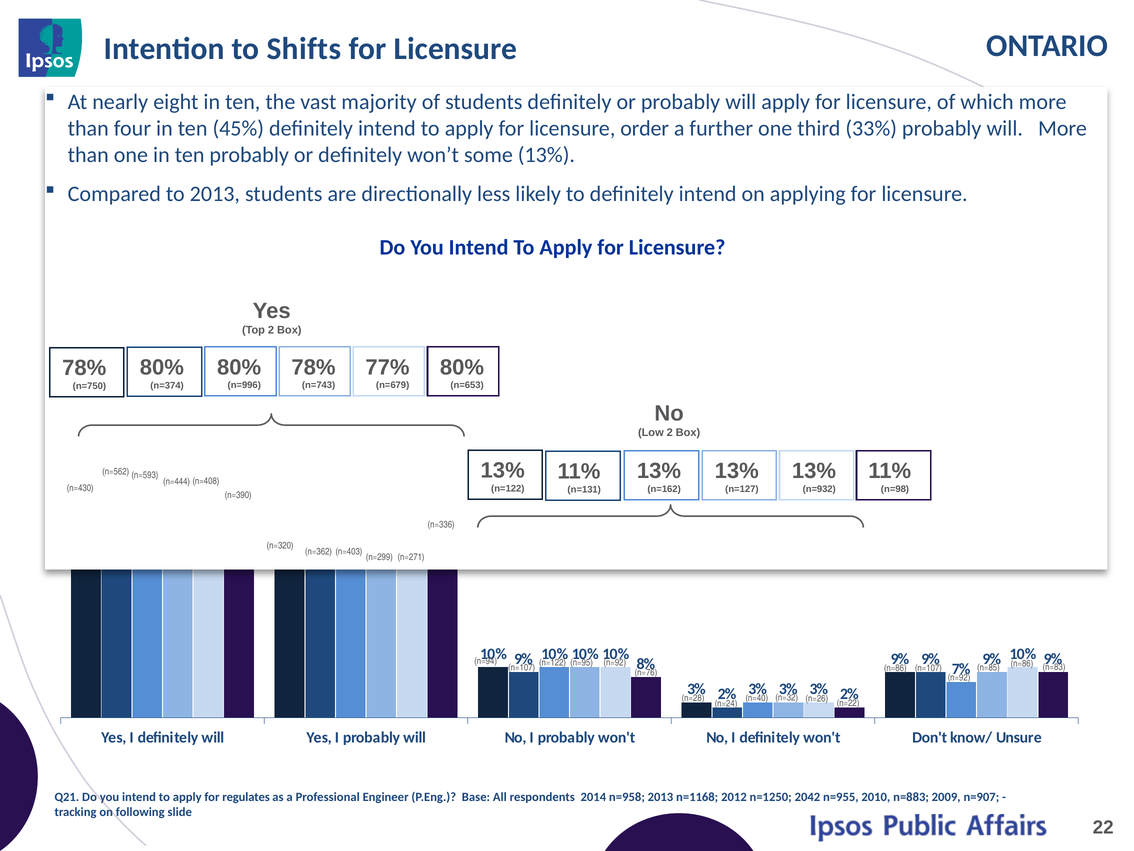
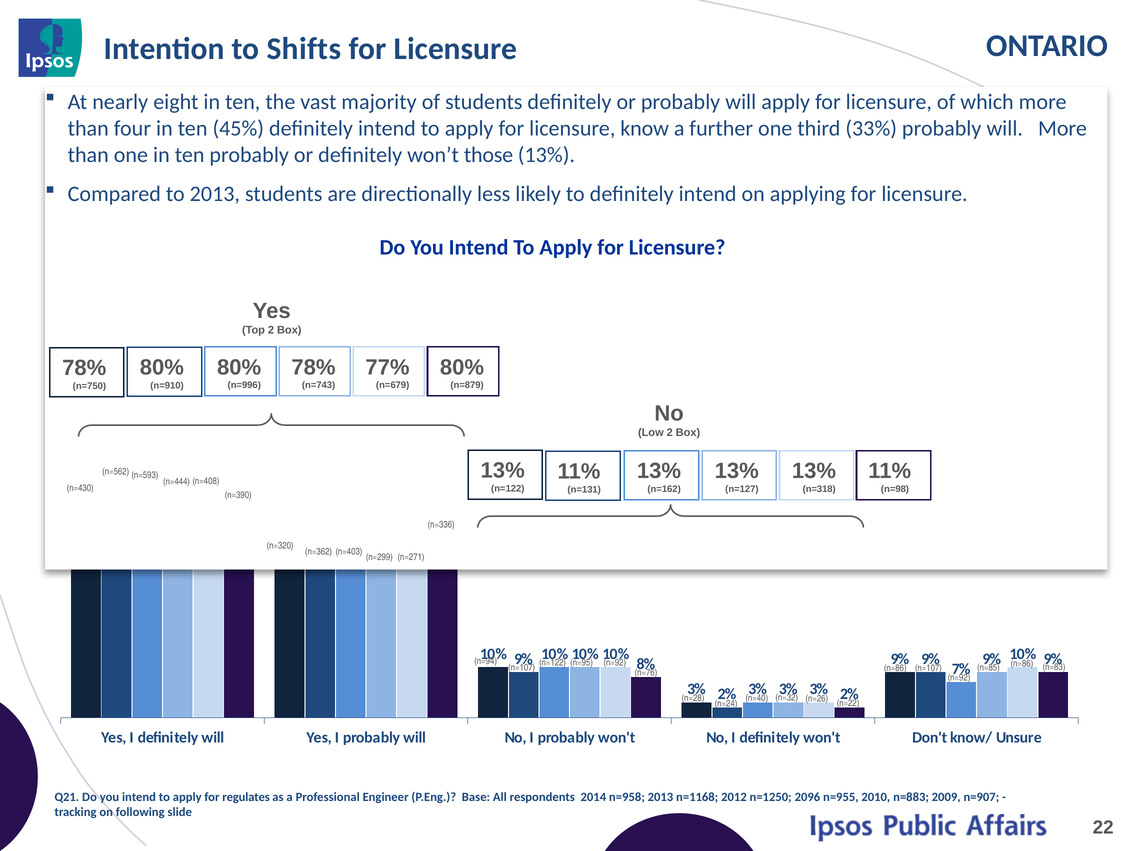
order: order -> know
some: some -> those
n=653: n=653 -> n=879
n=374: n=374 -> n=910
n=932: n=932 -> n=318
2042: 2042 -> 2096
